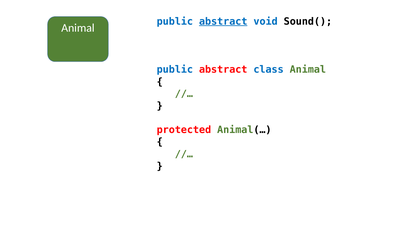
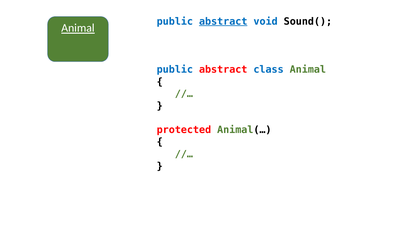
Animal at (78, 28) underline: none -> present
